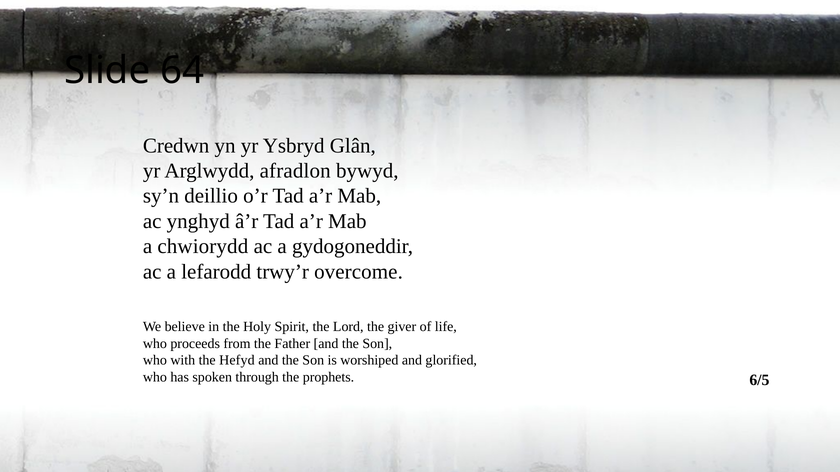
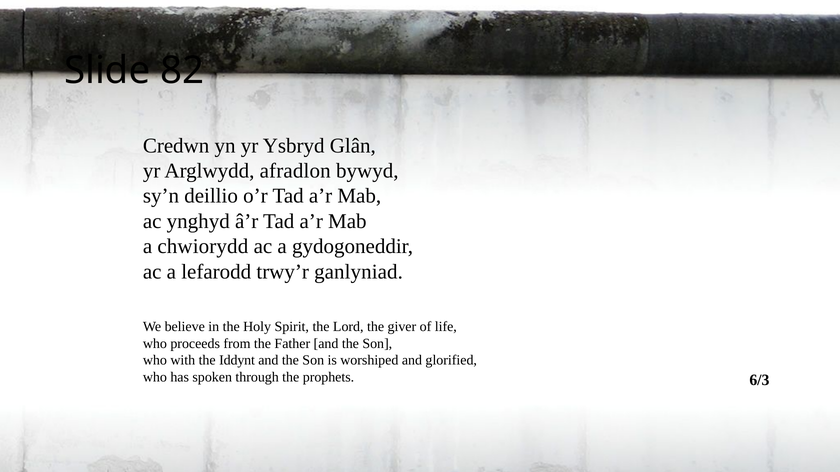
64: 64 -> 82
overcome: overcome -> ganlyniad
Hefyd: Hefyd -> Iddynt
6/5: 6/5 -> 6/3
